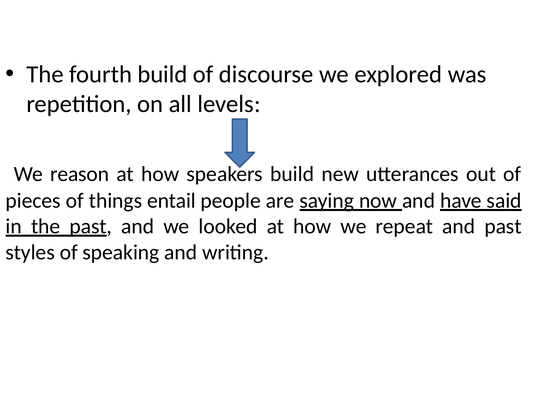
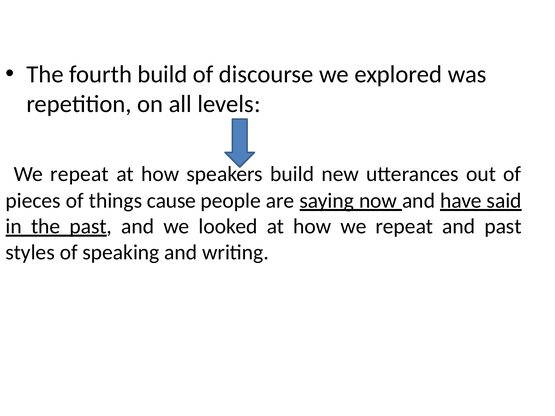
reason at (80, 174): reason -> repeat
entail: entail -> cause
